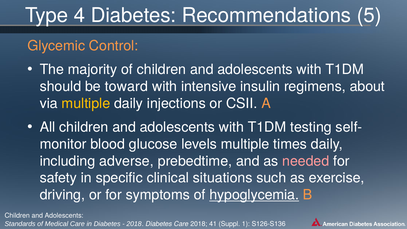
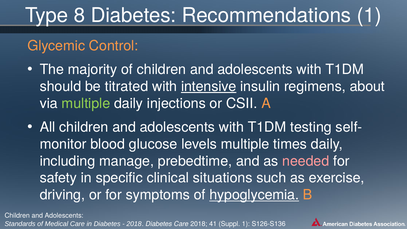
4: 4 -> 8
Recommendations 5: 5 -> 1
toward: toward -> titrated
intensive underline: none -> present
multiple at (86, 103) colour: yellow -> light green
adverse: adverse -> manage
